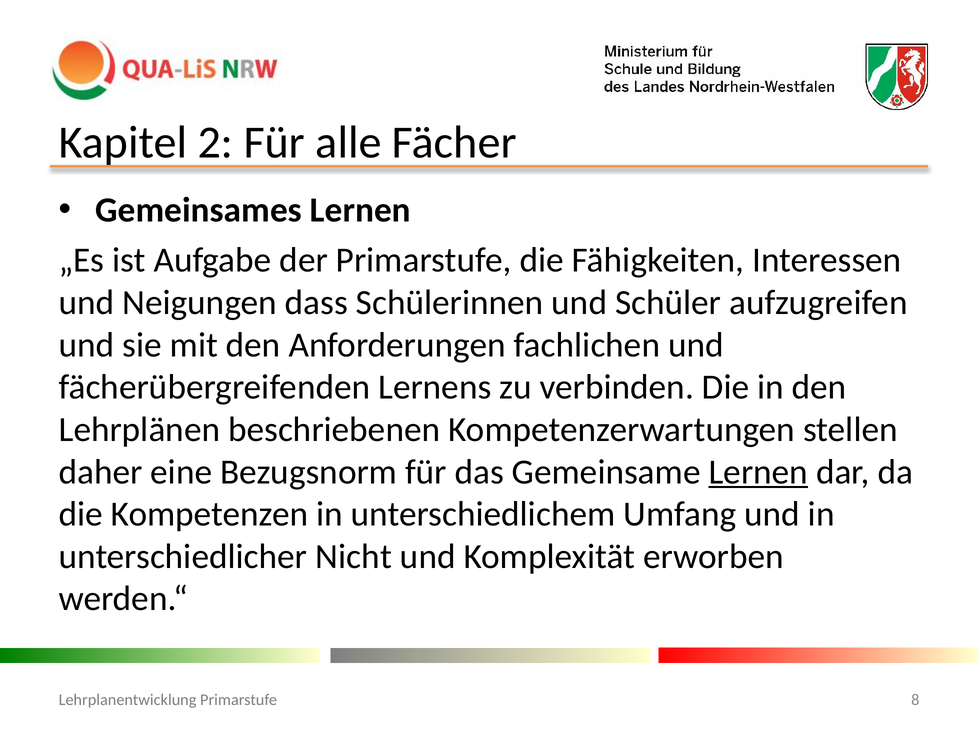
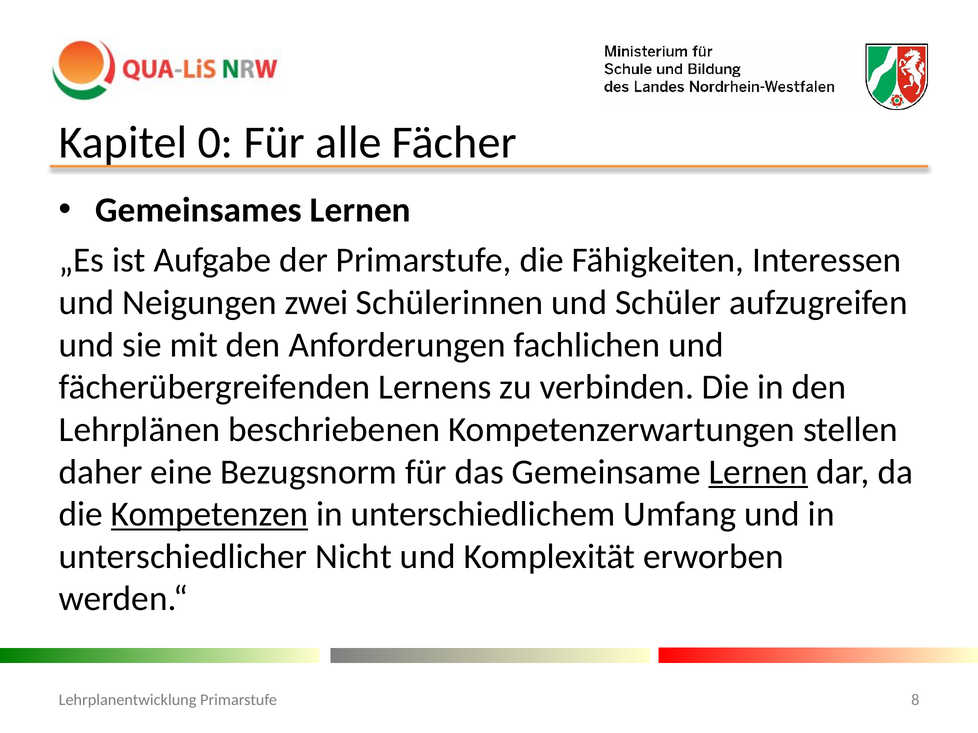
2: 2 -> 0
dass: dass -> zwei
Kompetenzen underline: none -> present
